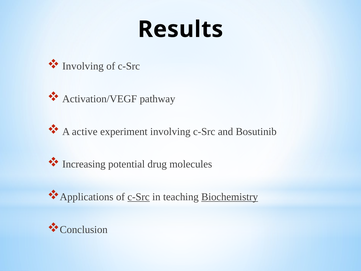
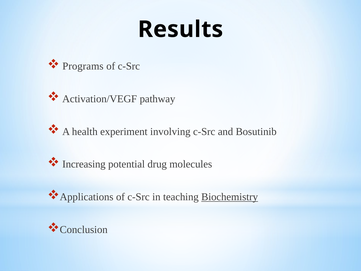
Involving at (83, 66): Involving -> Programs
active: active -> health
c-Src at (139, 197) underline: present -> none
